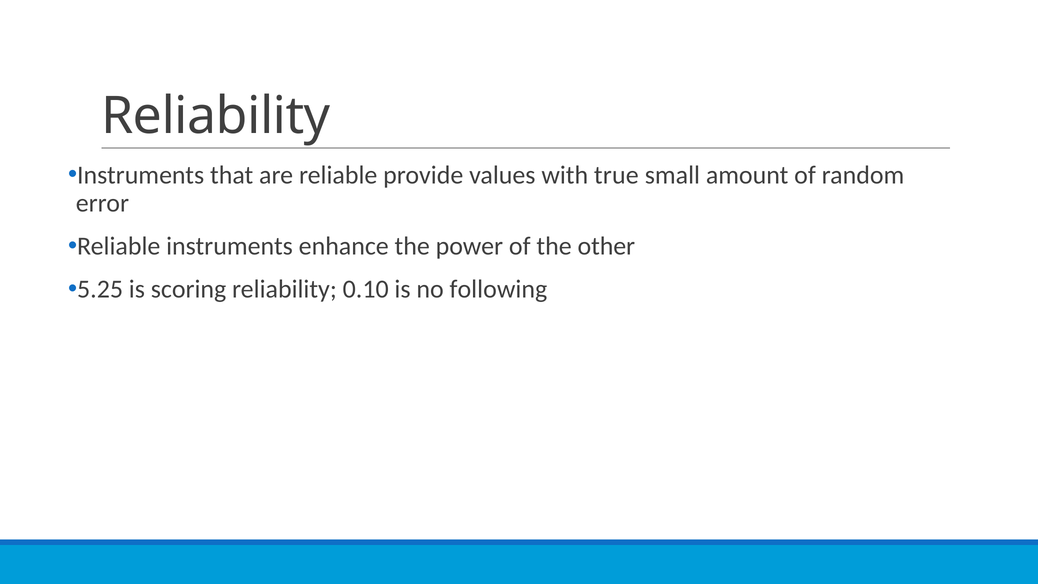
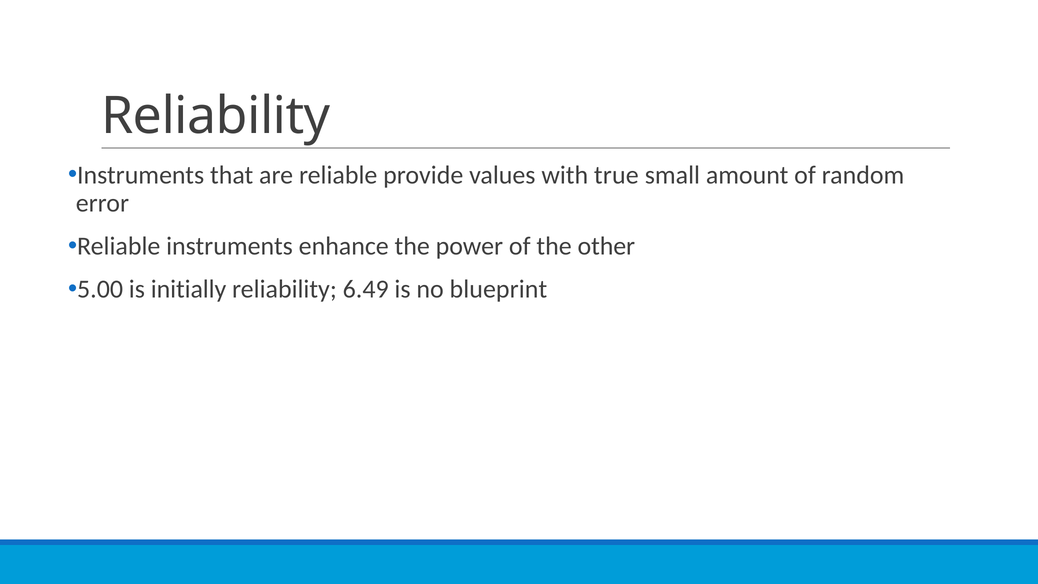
5.25: 5.25 -> 5.00
scoring: scoring -> initially
0.10: 0.10 -> 6.49
following: following -> blueprint
